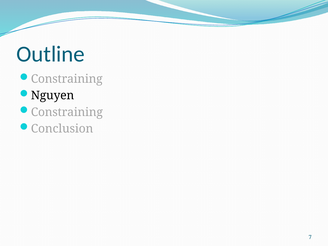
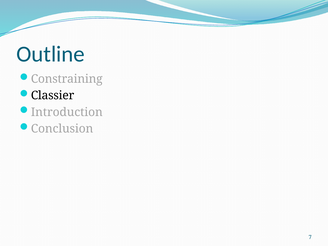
Nguyen: Nguyen -> Classier
Constraining at (67, 112): Constraining -> Introduction
